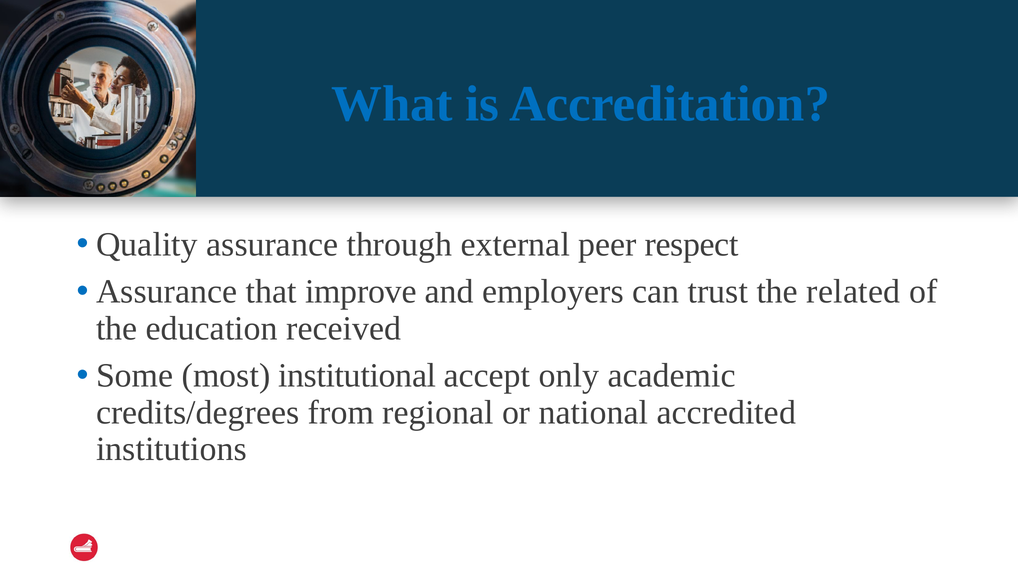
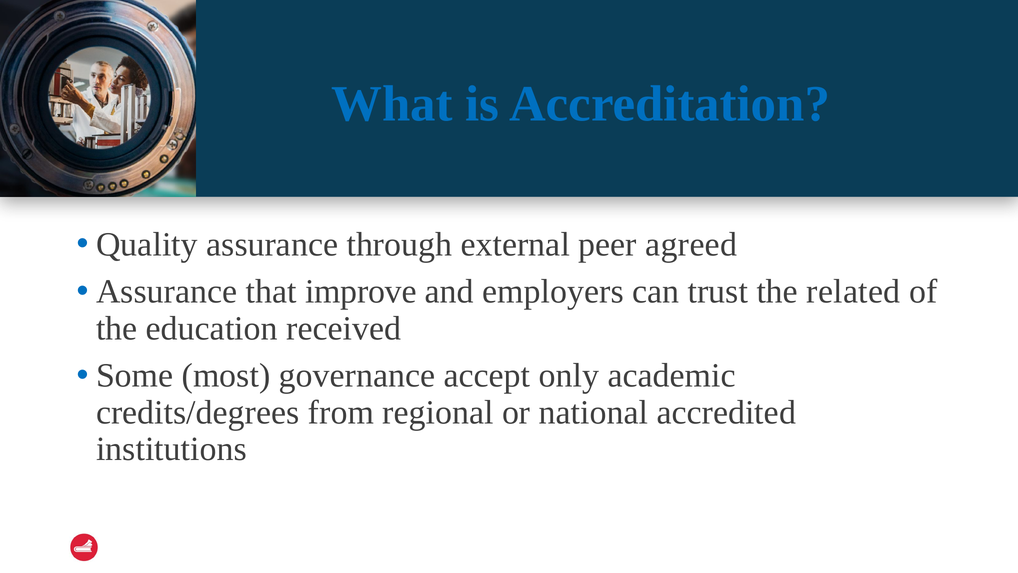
respect: respect -> agreed
institutional: institutional -> governance
